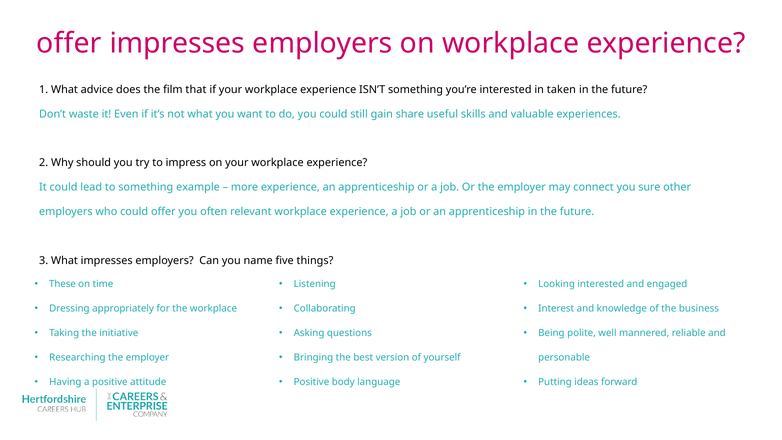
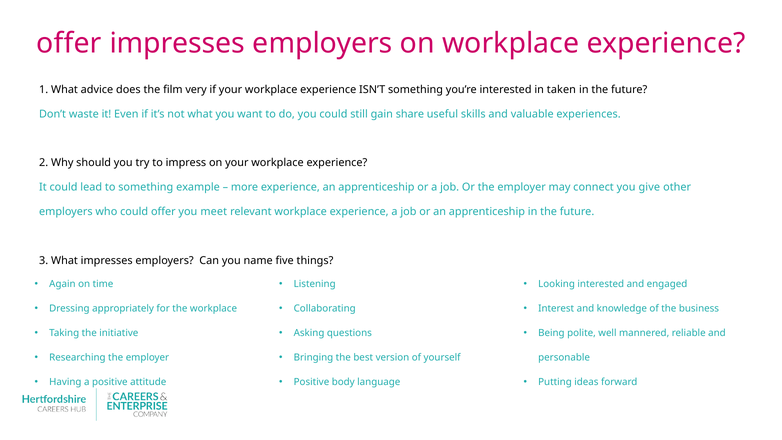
that: that -> very
sure: sure -> give
often: often -> meet
These: These -> Again
